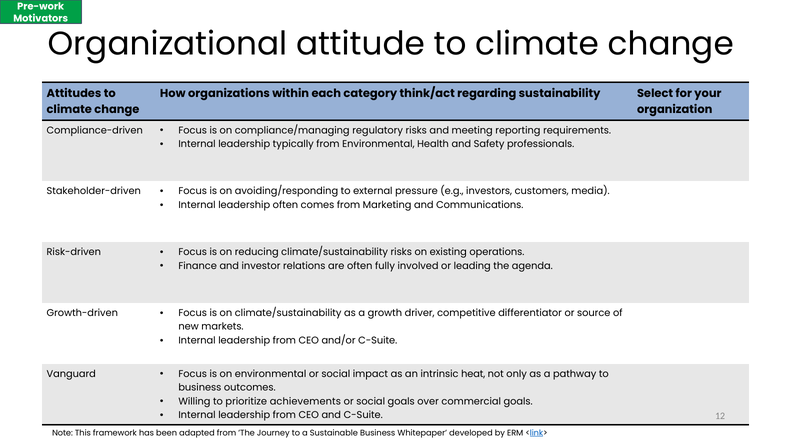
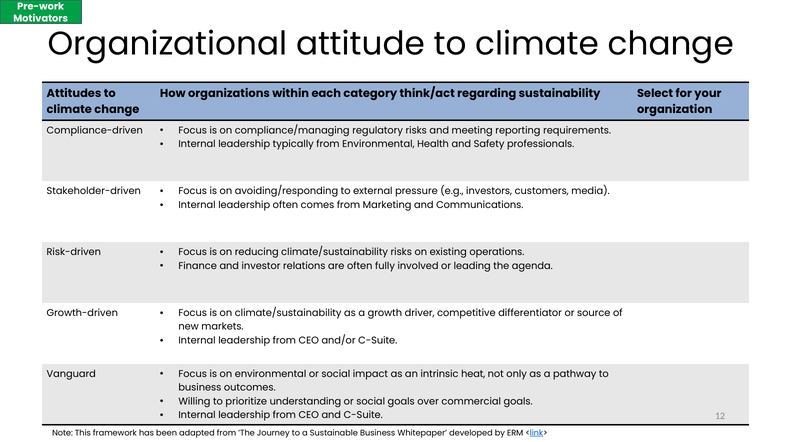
achievements: achievements -> understanding
